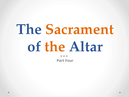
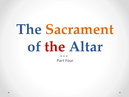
the at (55, 46) colour: orange -> red
